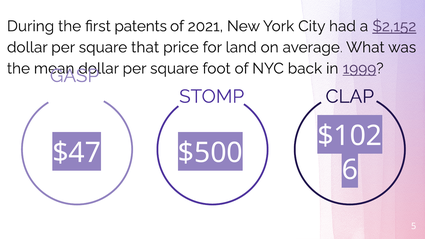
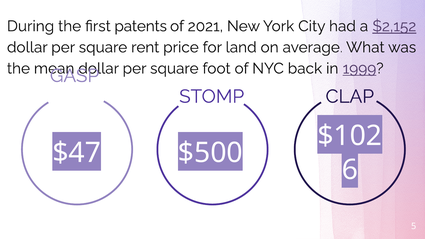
that: that -> rent
